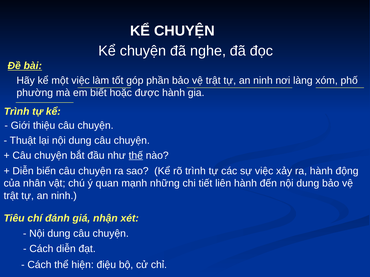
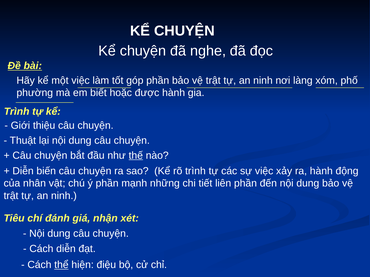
ý quan: quan -> phần
liên hành: hành -> phần
thể underline: none -> present
